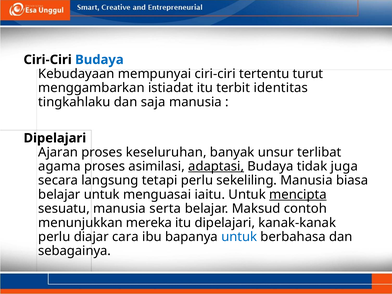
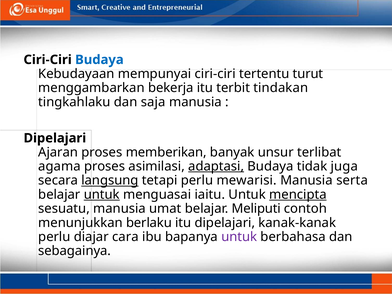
istiadat: istiadat -> bekerja
identitas: identitas -> tindakan
keseluruhan: keseluruhan -> memberikan
langsung underline: none -> present
sekeliling: sekeliling -> mewarisi
biasa: biasa -> serta
untuk at (102, 195) underline: none -> present
serta: serta -> umat
Maksud: Maksud -> Meliputi
mereka: mereka -> berlaku
untuk at (239, 237) colour: blue -> purple
